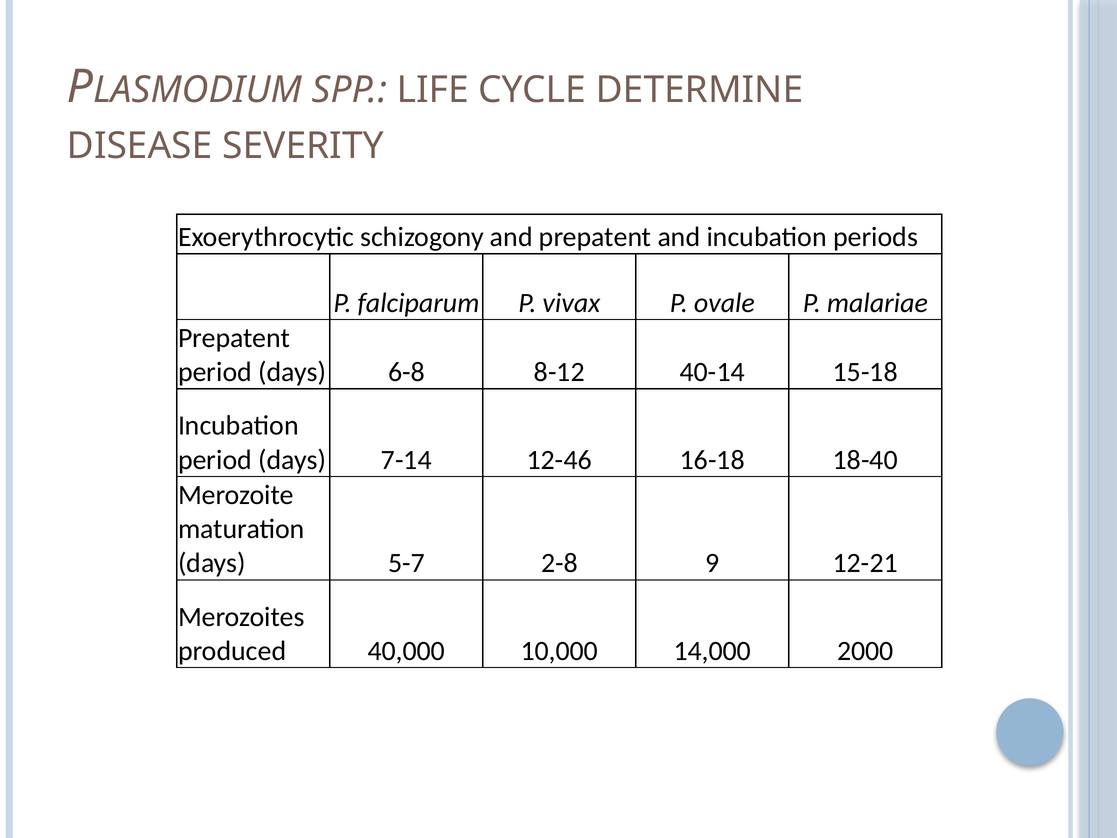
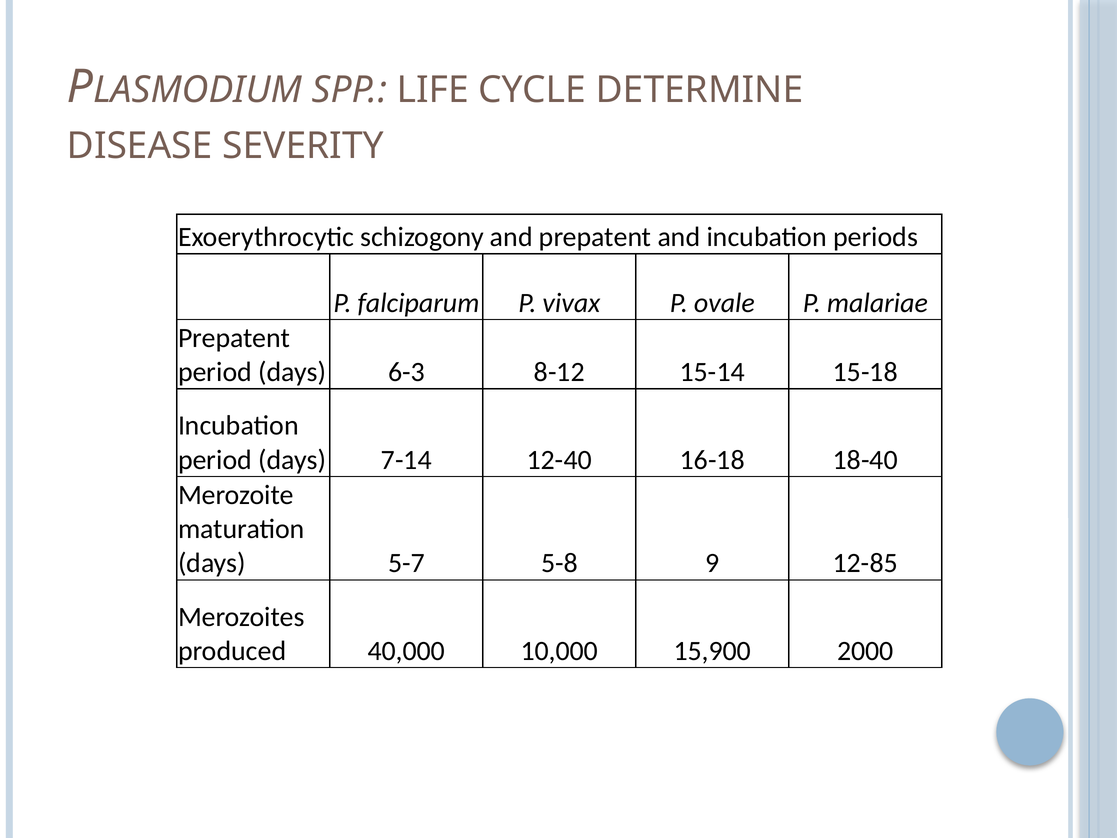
6-8: 6-8 -> 6-3
40-14: 40-14 -> 15-14
12-46: 12-46 -> 12-40
2-8: 2-8 -> 5-8
12-21: 12-21 -> 12-85
14,000: 14,000 -> 15,900
